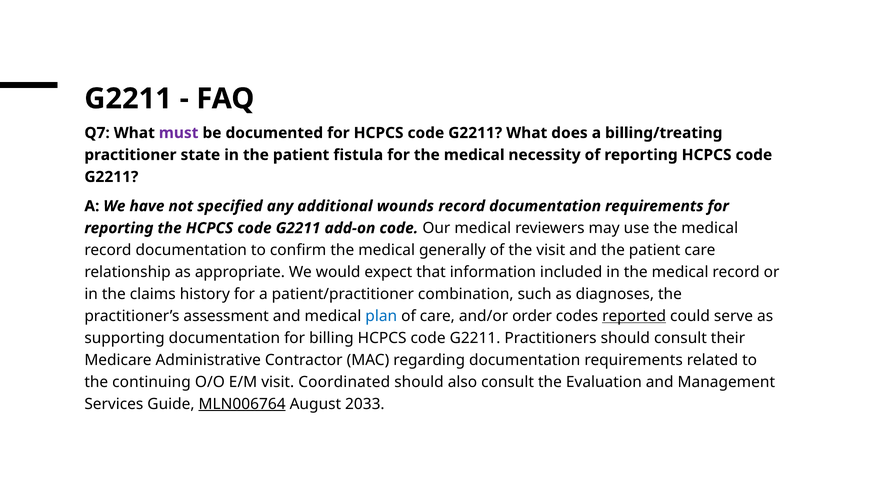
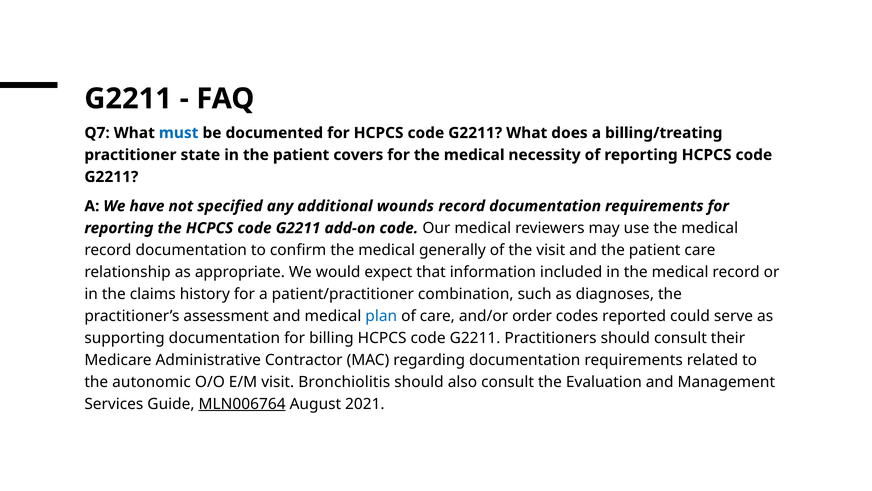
must colour: purple -> blue
fistula: fistula -> covers
reported underline: present -> none
continuing: continuing -> autonomic
Coordinated: Coordinated -> Bronchiolitis
2033: 2033 -> 2021
